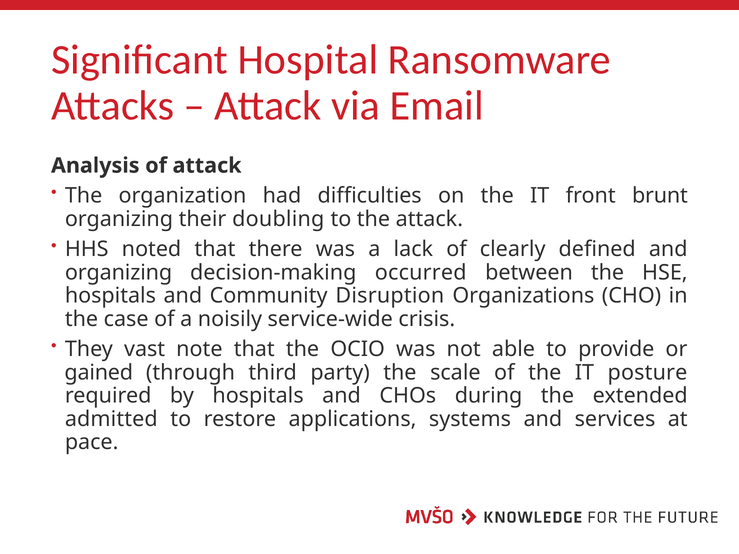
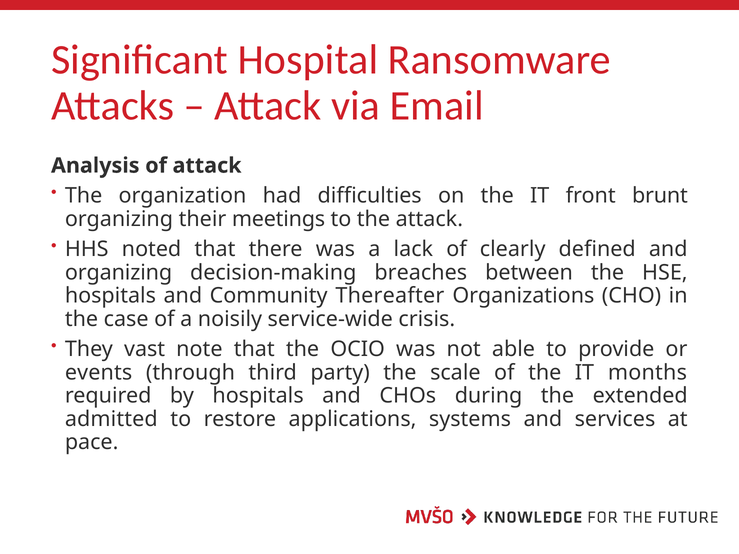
doubling: doubling -> meetings
occurred: occurred -> breaches
Disruption: Disruption -> Thereafter
gained: gained -> events
posture: posture -> months
